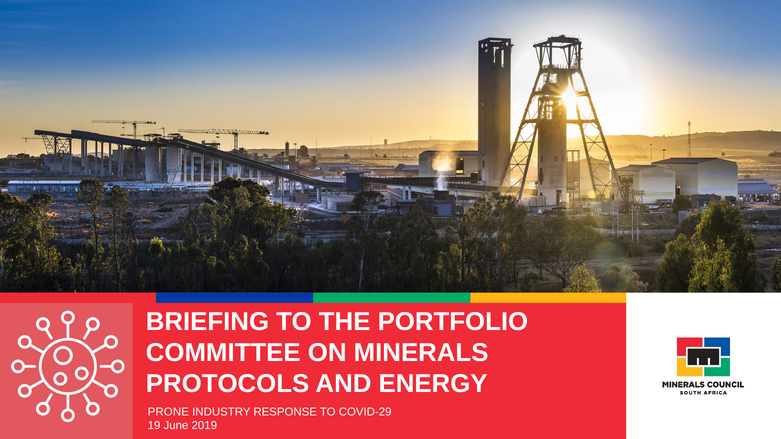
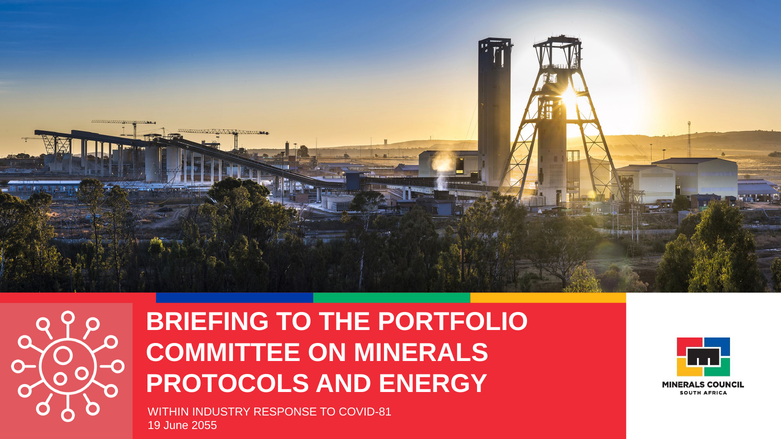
PRONE: PRONE -> WITHIN
COVID-29: COVID-29 -> COVID-81
2019: 2019 -> 2055
